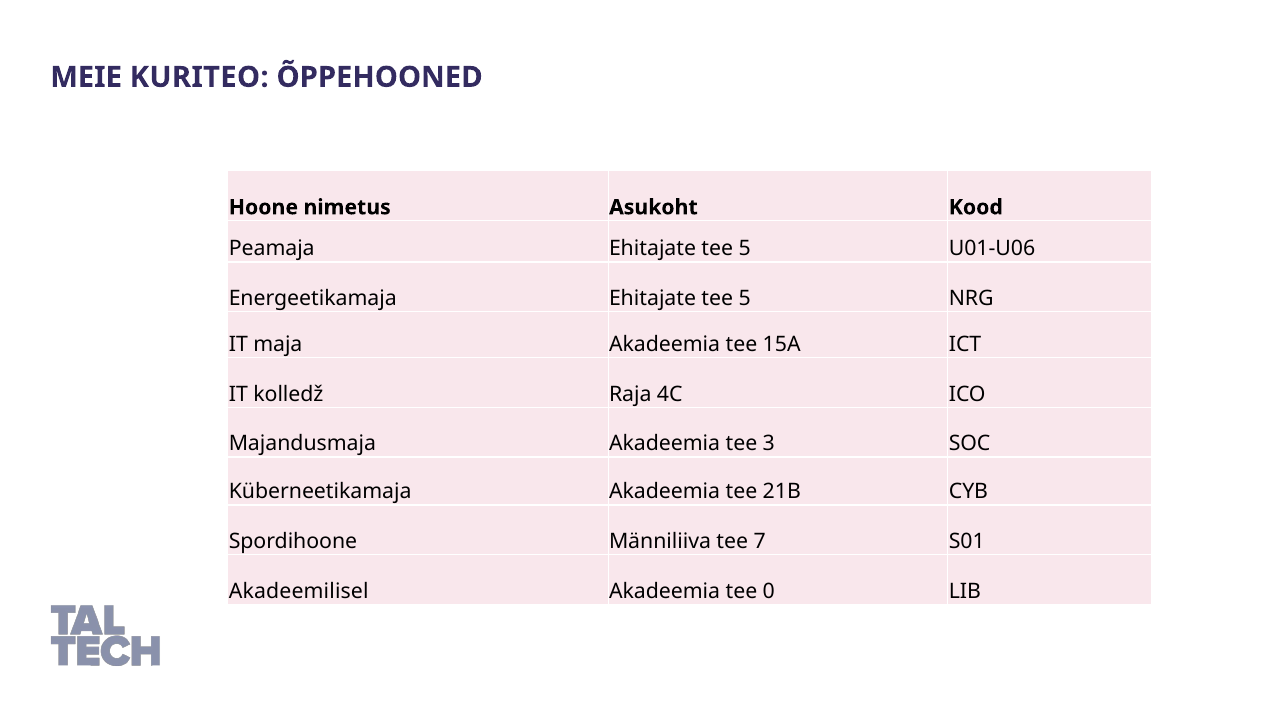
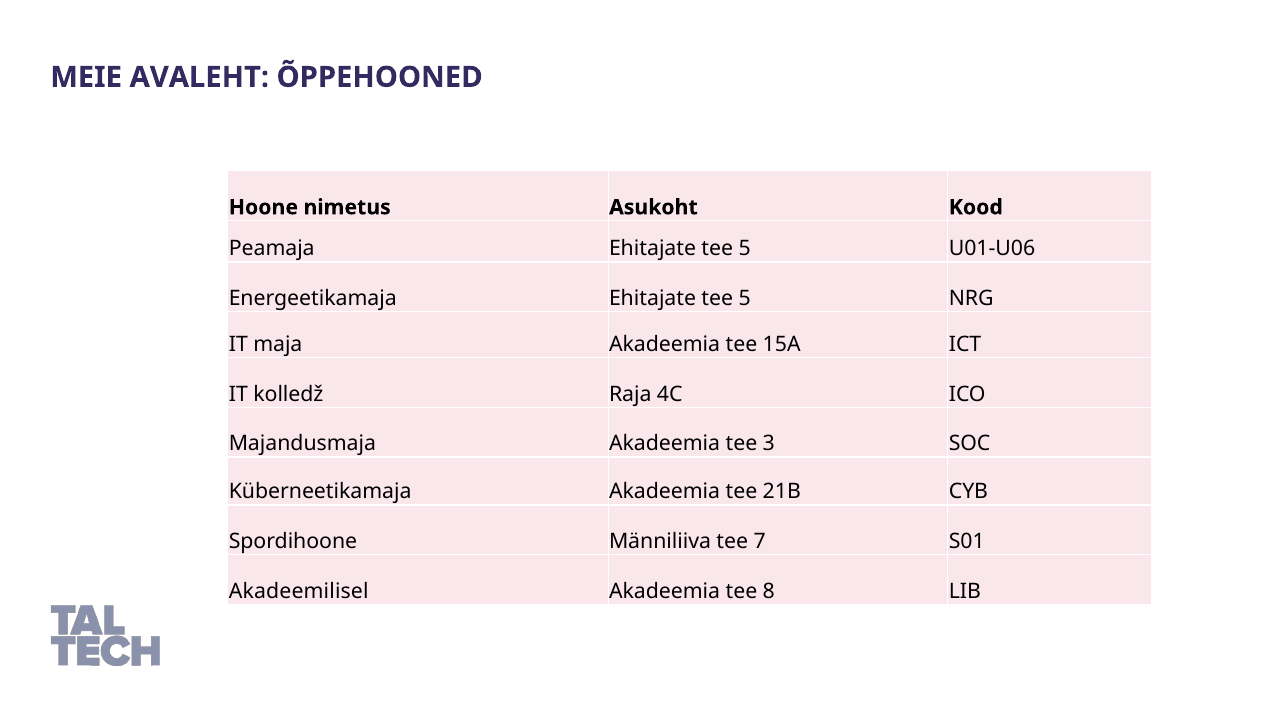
KURITEO: KURITEO -> AVALEHT
0: 0 -> 8
